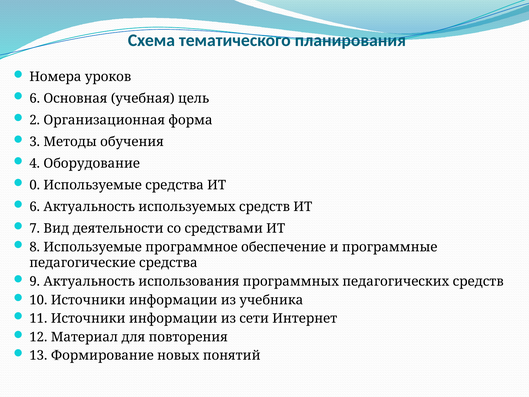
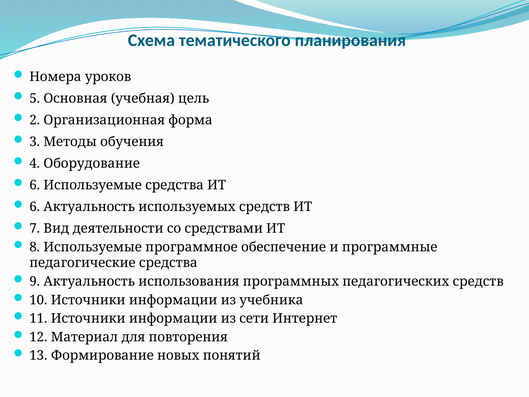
6 at (35, 98): 6 -> 5
0 at (35, 185): 0 -> 6
